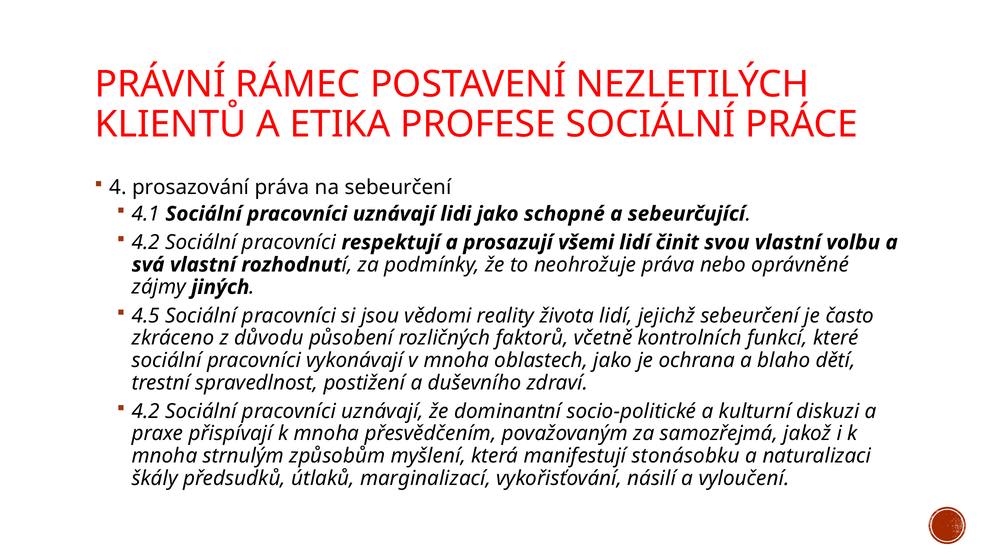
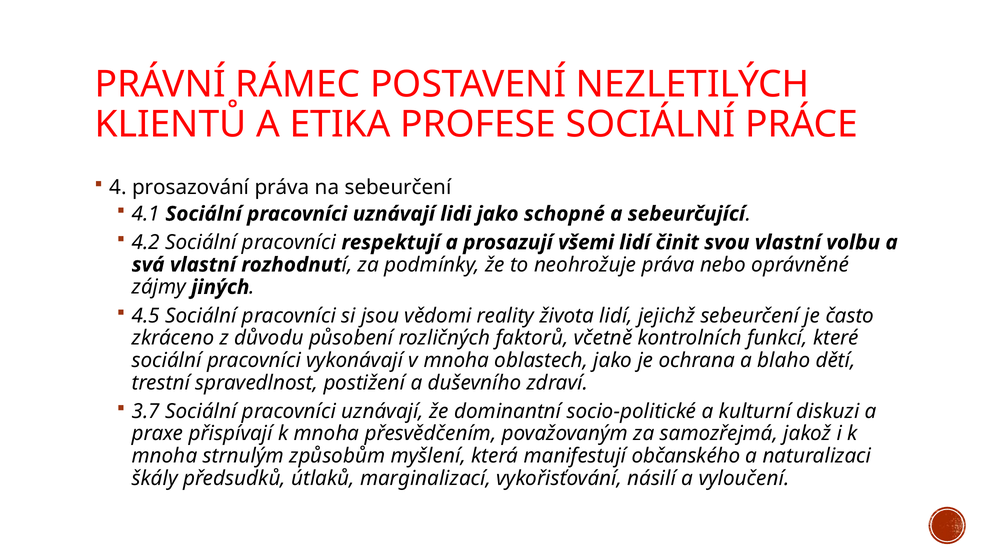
4.2 at (146, 412): 4.2 -> 3.7
stonásobku: stonásobku -> občanského
